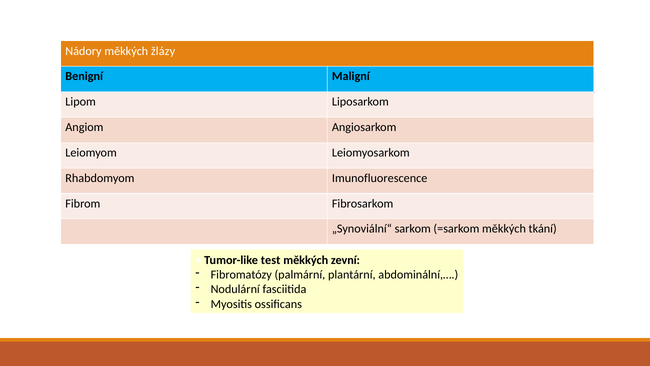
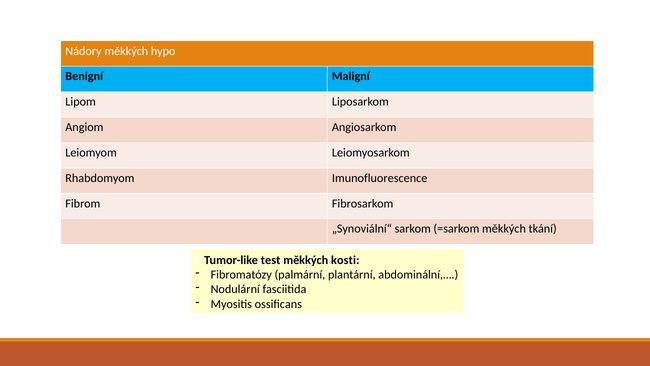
žlázy: žlázy -> hypo
zevní: zevní -> kosti
